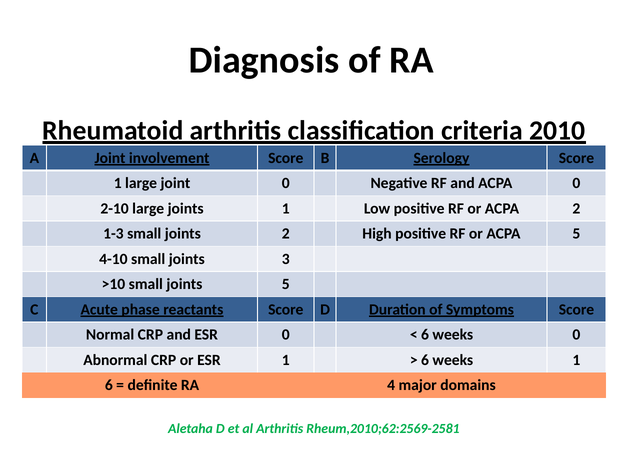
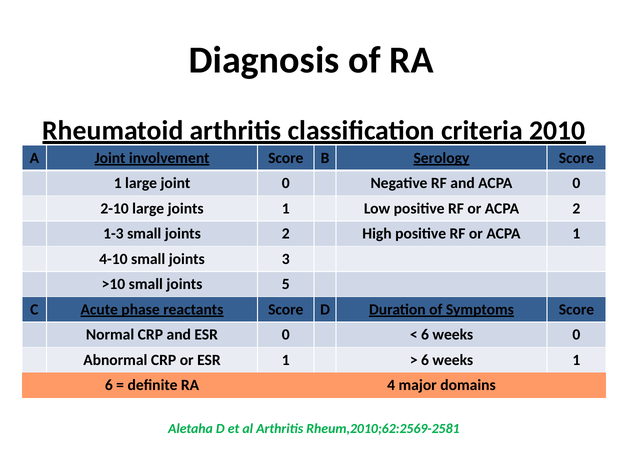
ACPA 5: 5 -> 1
